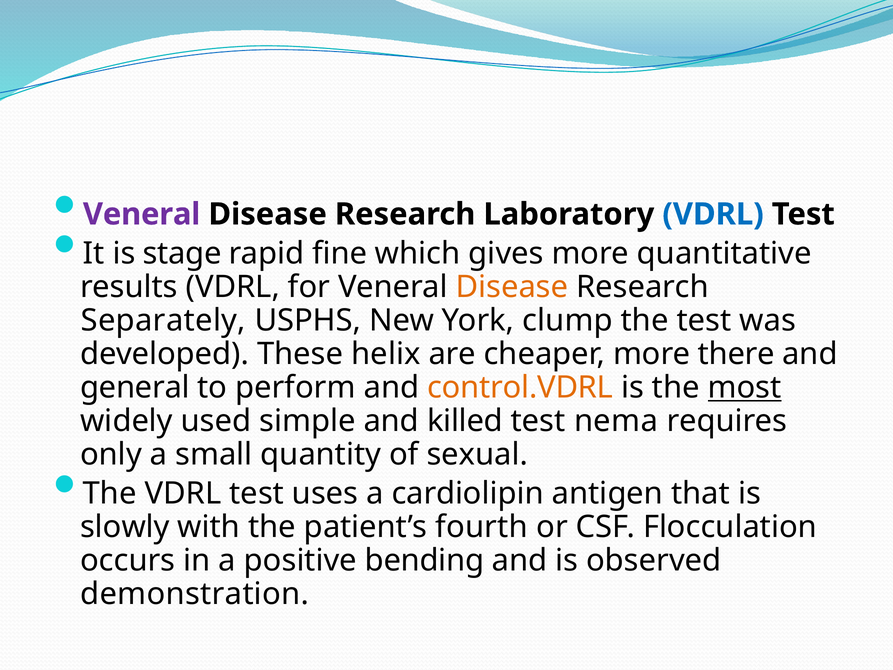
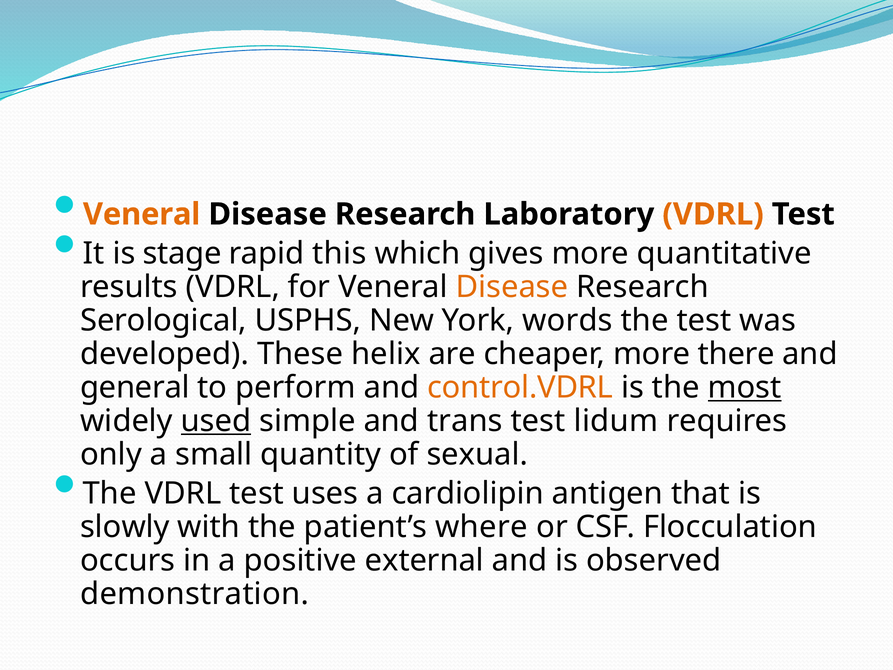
Veneral at (142, 214) colour: purple -> orange
VDRL at (713, 214) colour: blue -> orange
fine: fine -> this
Separately: Separately -> Serological
clump: clump -> words
used underline: none -> present
killed: killed -> trans
nema: nema -> lidum
fourth: fourth -> where
bending: bending -> external
